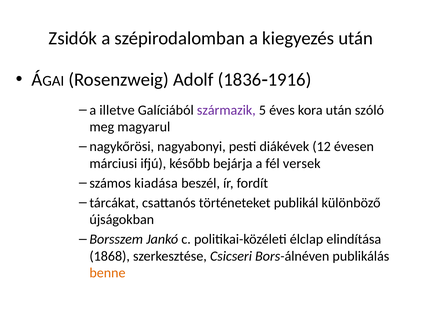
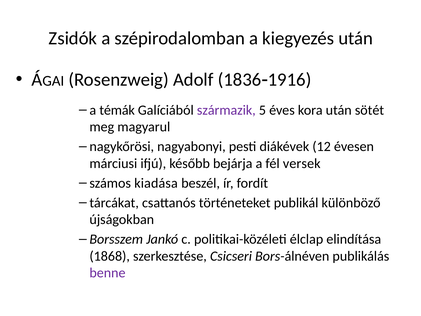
illetve: illetve -> témák
szóló: szóló -> sötét
benne colour: orange -> purple
